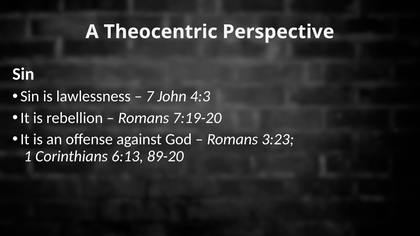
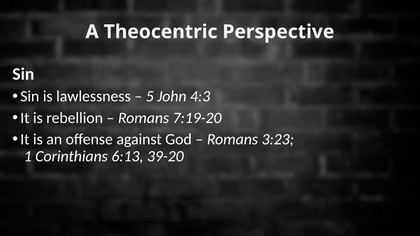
7: 7 -> 5
89-20: 89-20 -> 39-20
